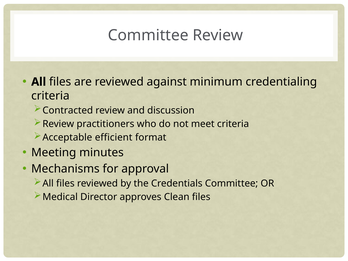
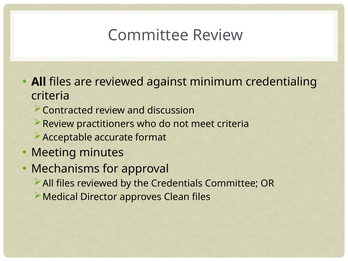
efficient: efficient -> accurate
